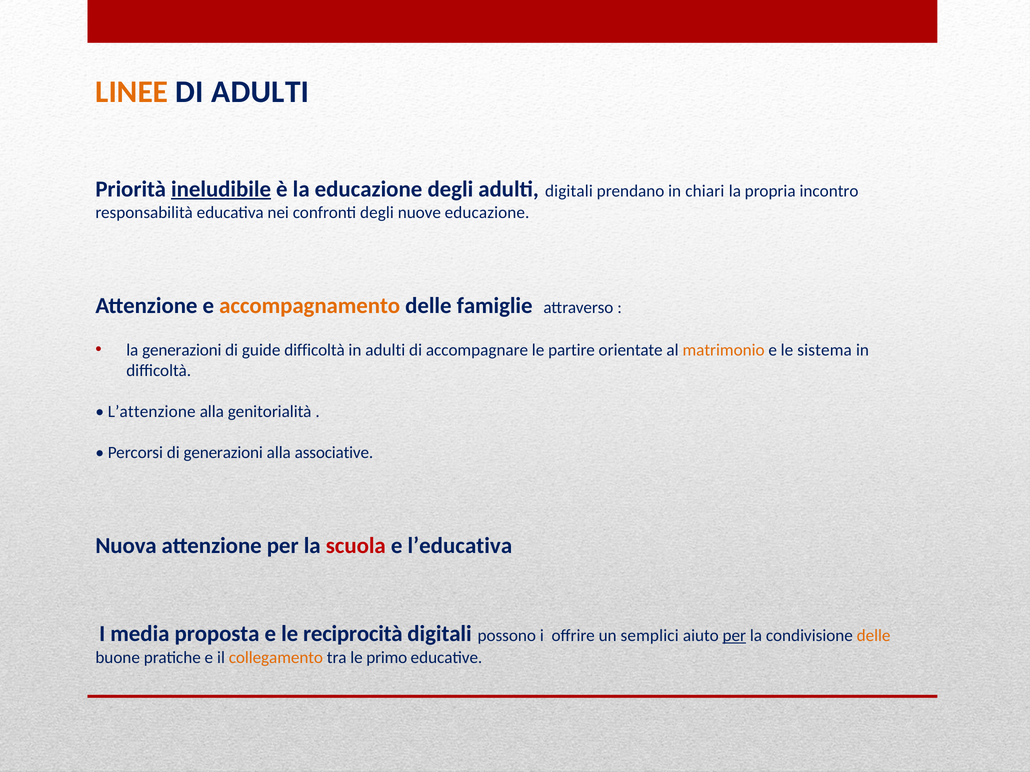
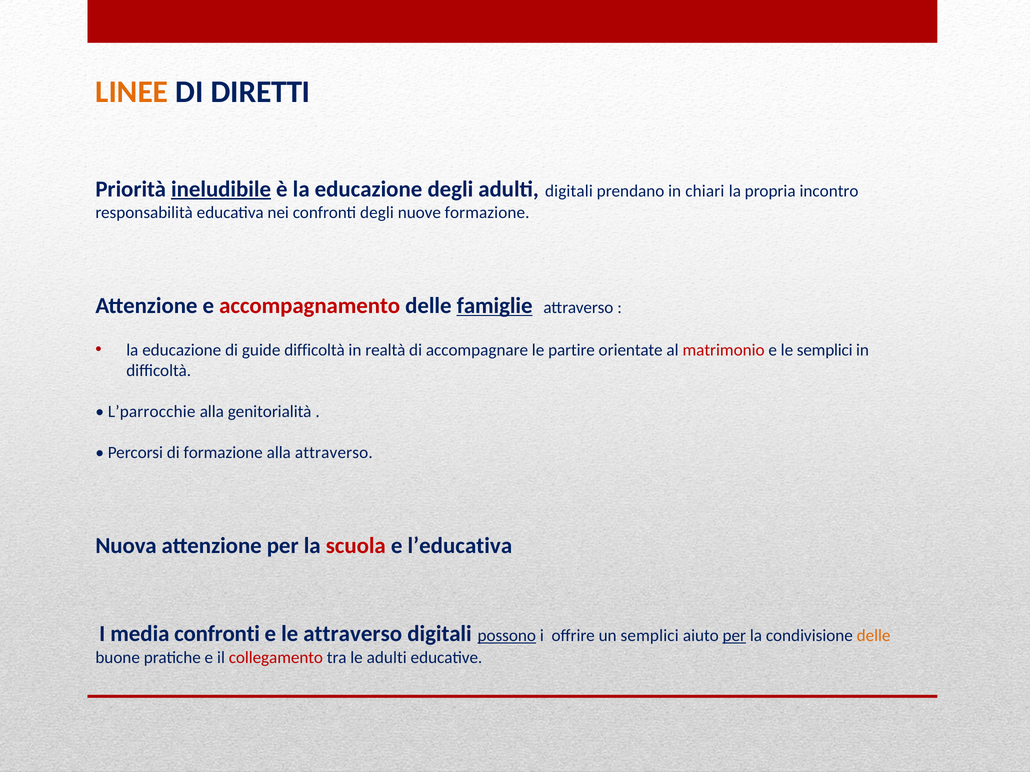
DI ADULTI: ADULTI -> DIRETTI
nuove educazione: educazione -> formazione
accompagnamento colour: orange -> red
famiglie underline: none -> present
generazioni at (182, 350): generazioni -> educazione
in adulti: adulti -> realtà
matrimonio colour: orange -> red
le sistema: sistema -> semplici
L’attenzione: L’attenzione -> L’parrocchie
di generazioni: generazioni -> formazione
alla associative: associative -> attraverso
media proposta: proposta -> confronti
le reciprocità: reciprocità -> attraverso
possono underline: none -> present
collegamento colour: orange -> red
le primo: primo -> adulti
